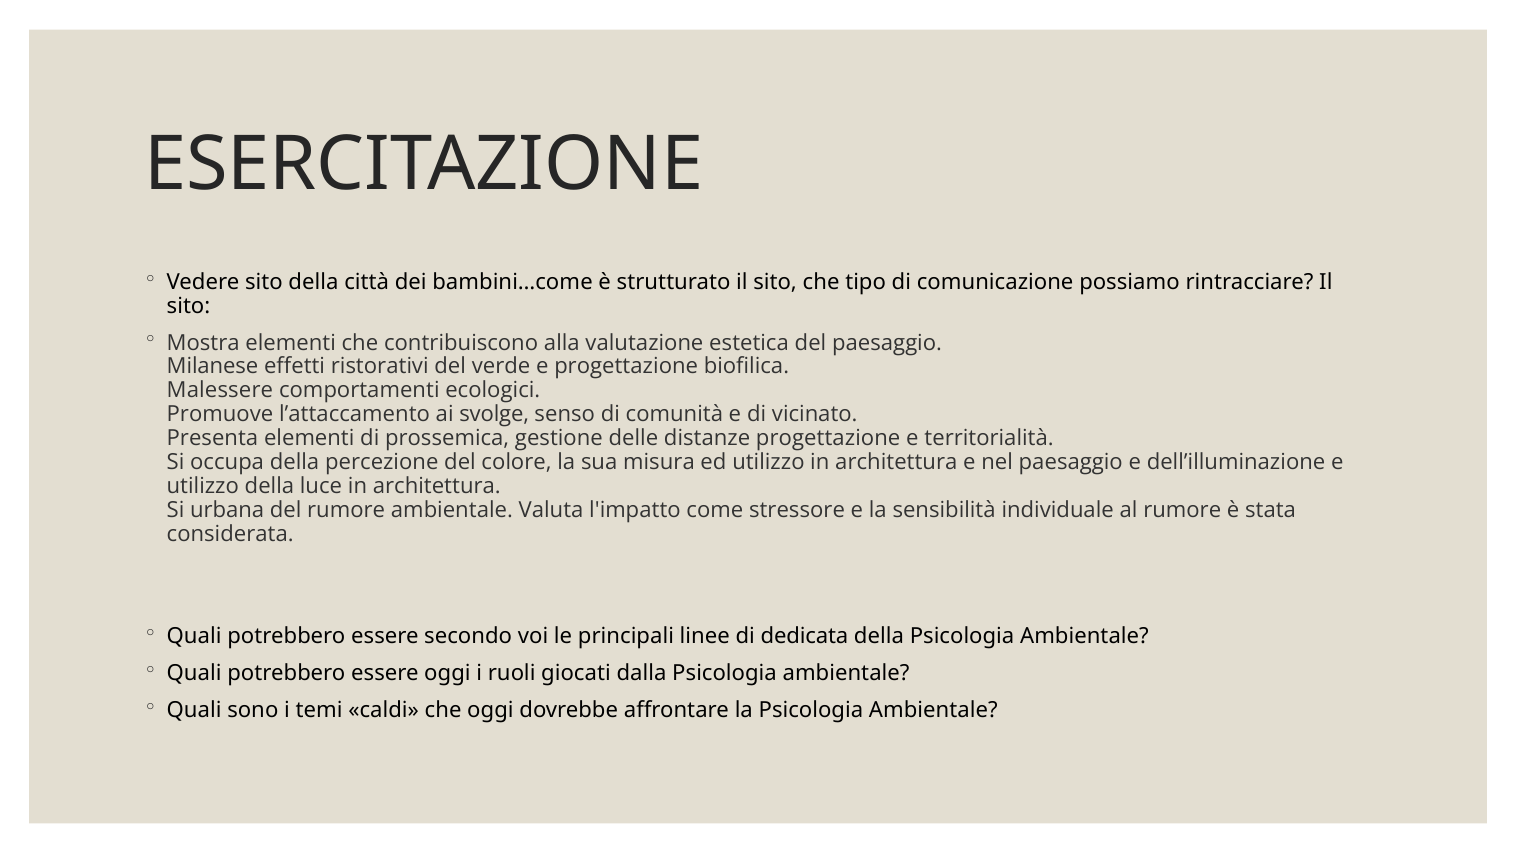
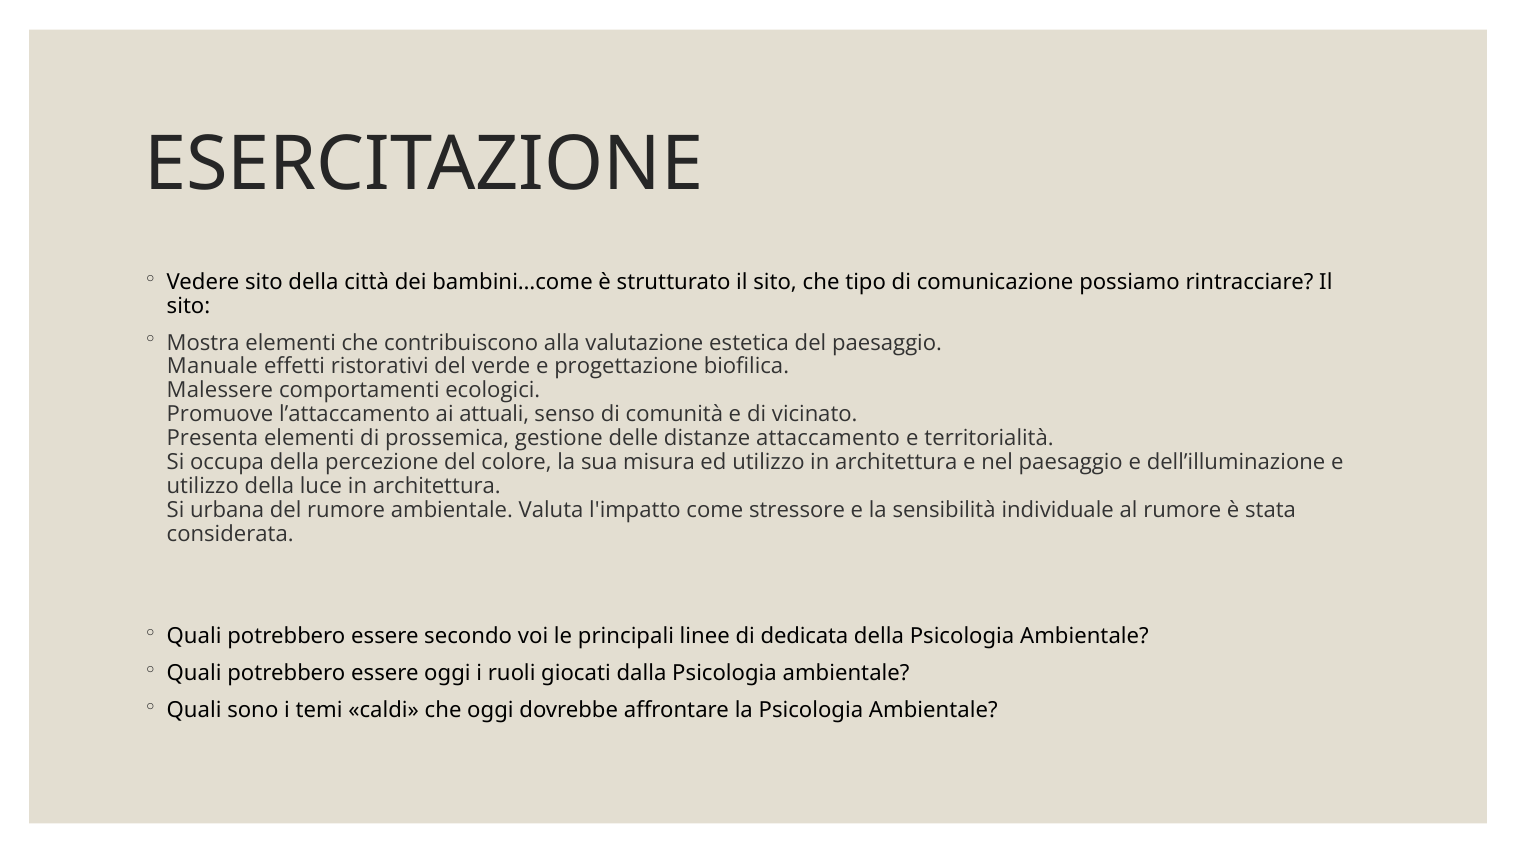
Milanese: Milanese -> Manuale
svolge: svolge -> attuali
distanze progettazione: progettazione -> attaccamento
